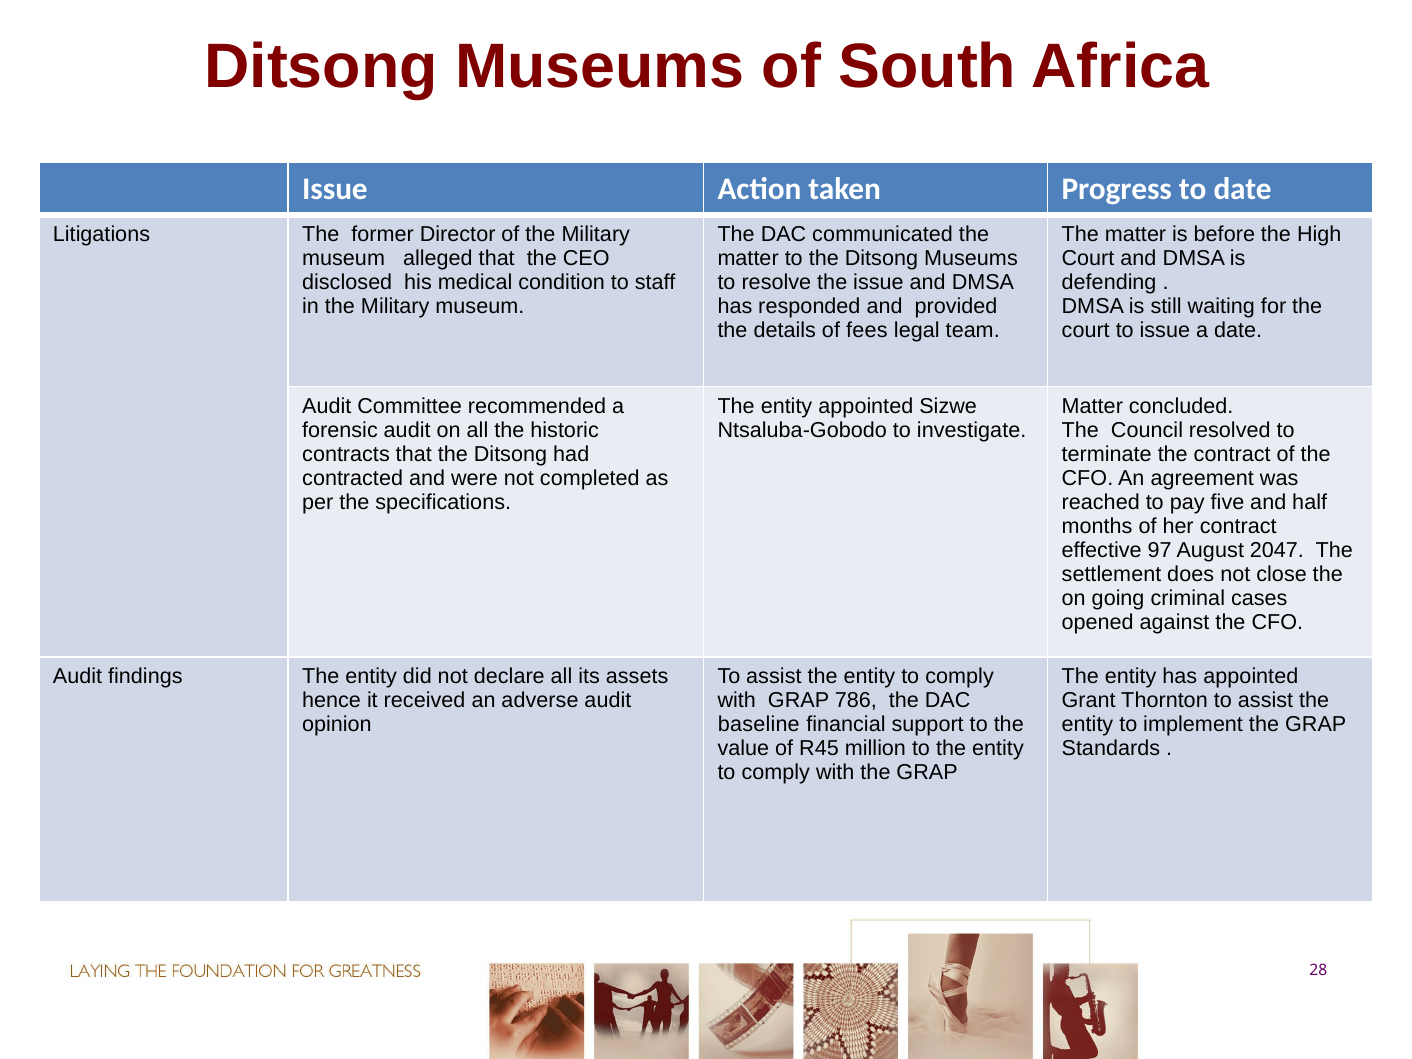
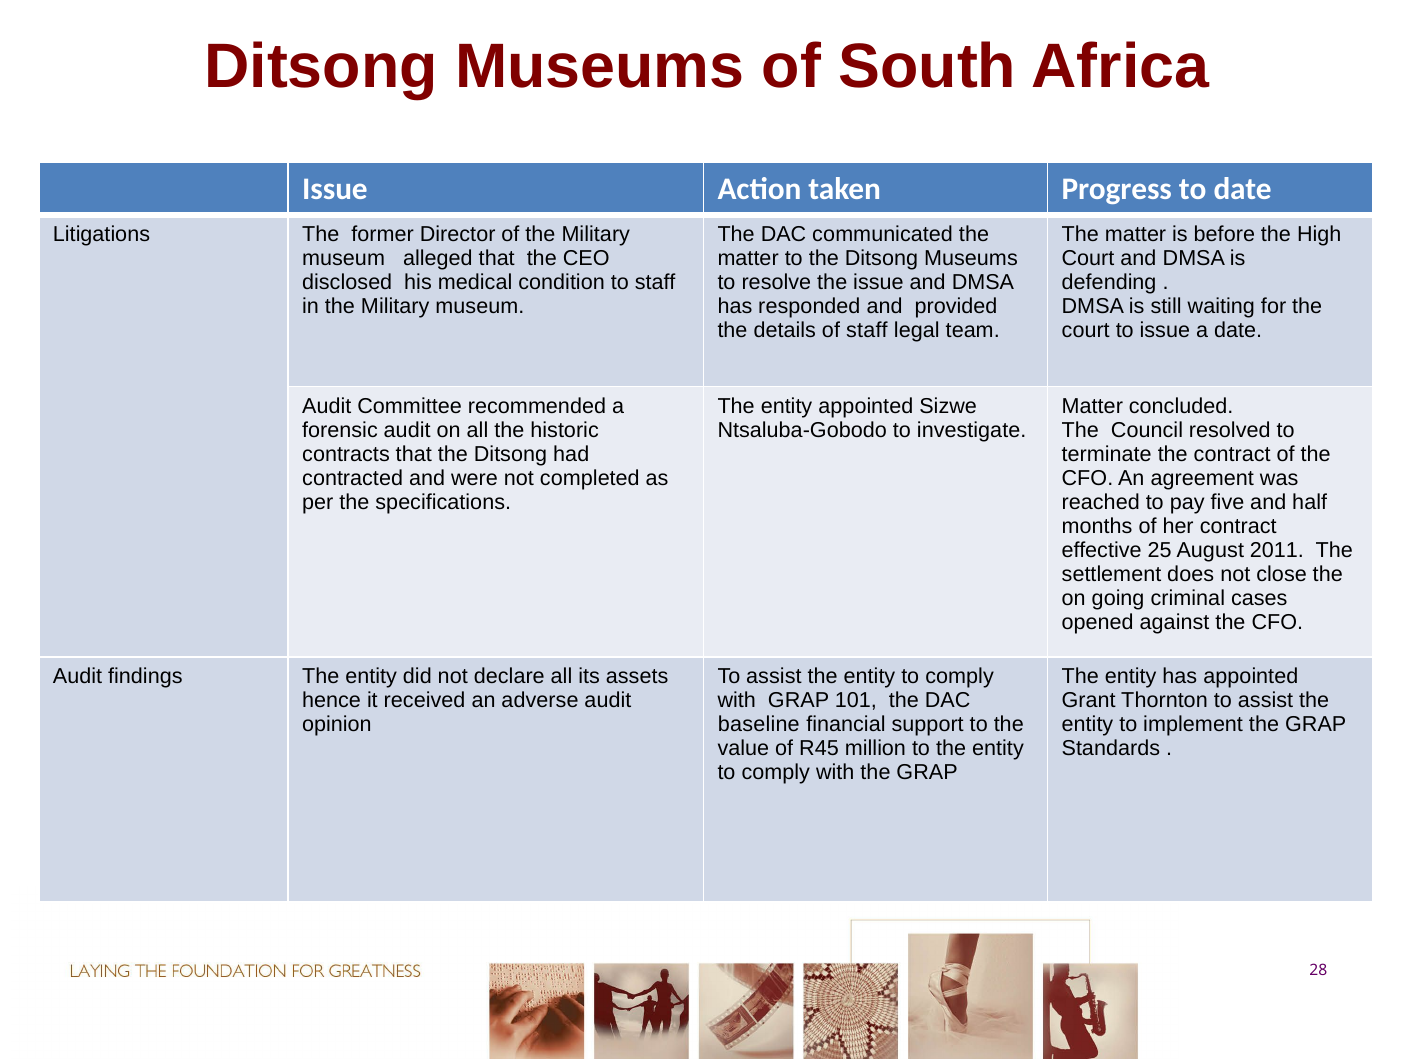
of fees: fees -> staff
97: 97 -> 25
2047: 2047 -> 2011
786: 786 -> 101
